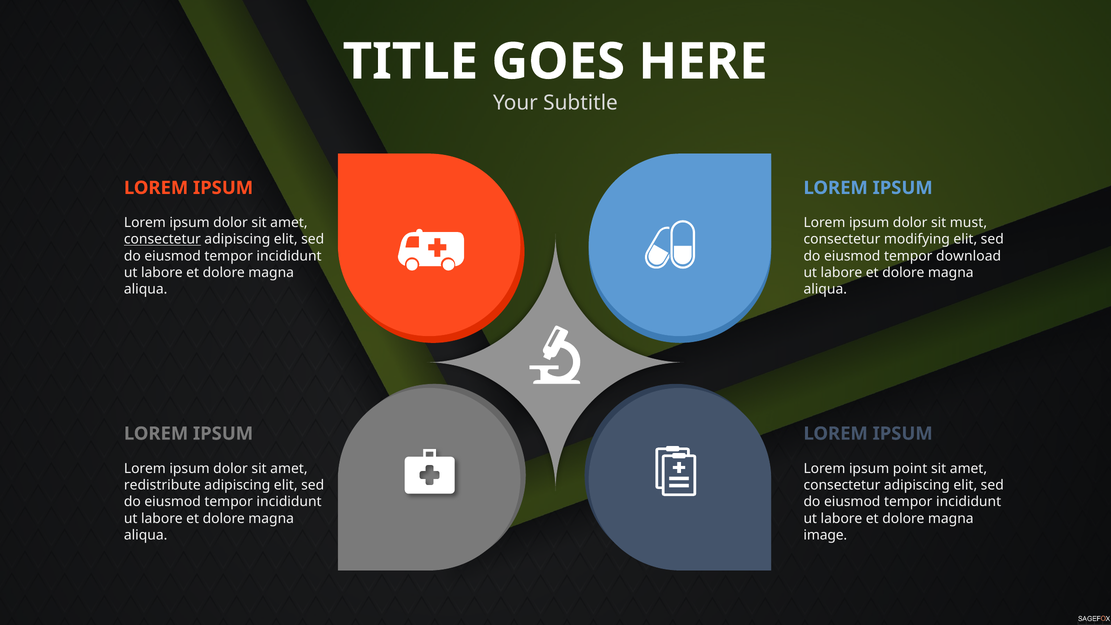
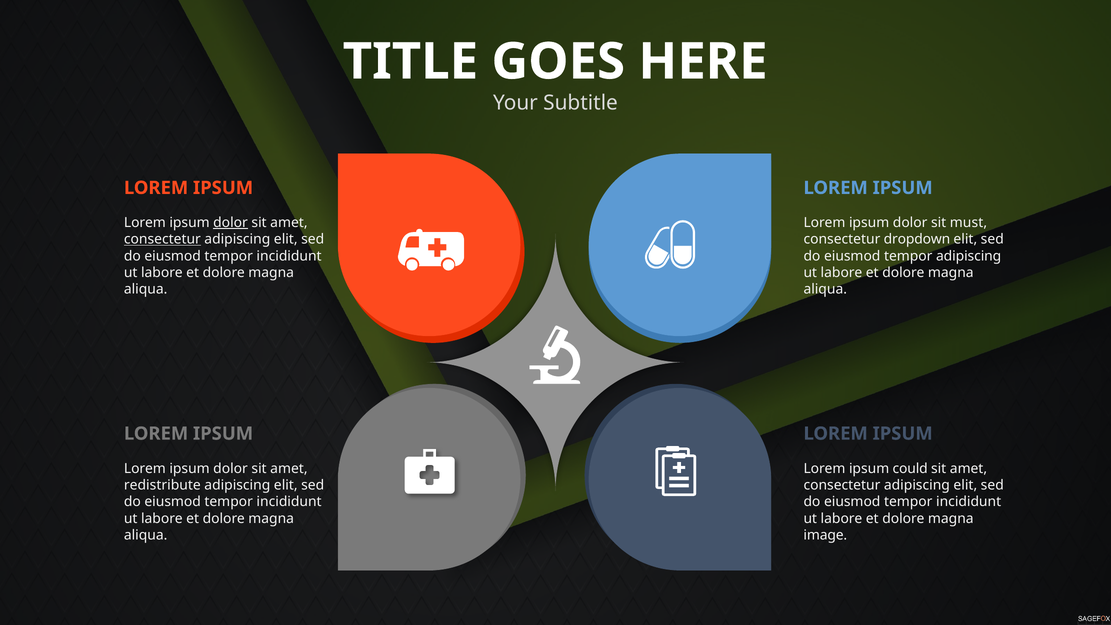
dolor at (231, 223) underline: none -> present
modifying: modifying -> dropdown
tempor download: download -> adipiscing
point: point -> could
